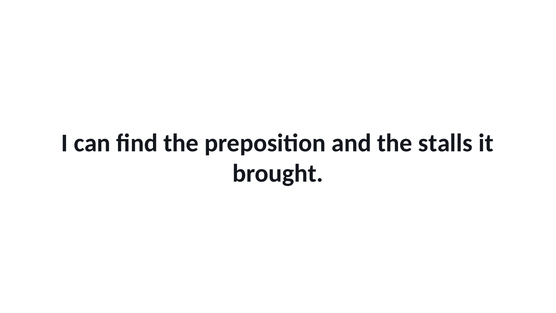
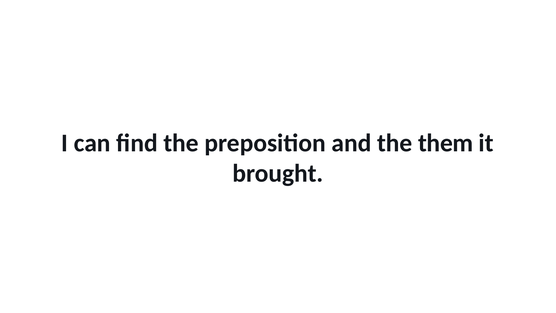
stalls: stalls -> them
